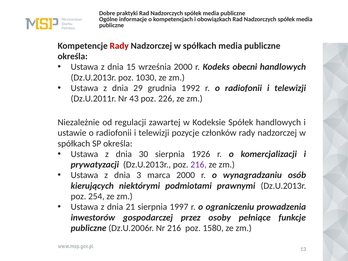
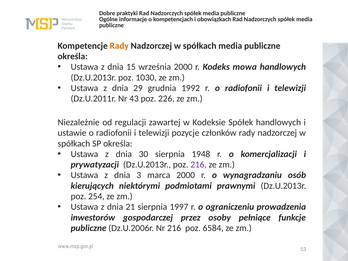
Rady at (119, 46) colour: red -> orange
obecni: obecni -> mowa
1926: 1926 -> 1948
1580: 1580 -> 6584
